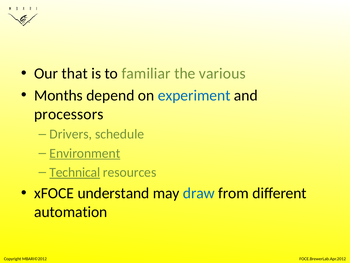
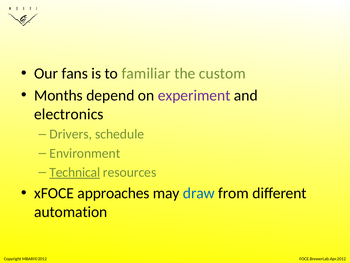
that: that -> fans
various: various -> custom
experiment colour: blue -> purple
processors: processors -> electronics
Environment underline: present -> none
understand: understand -> approaches
